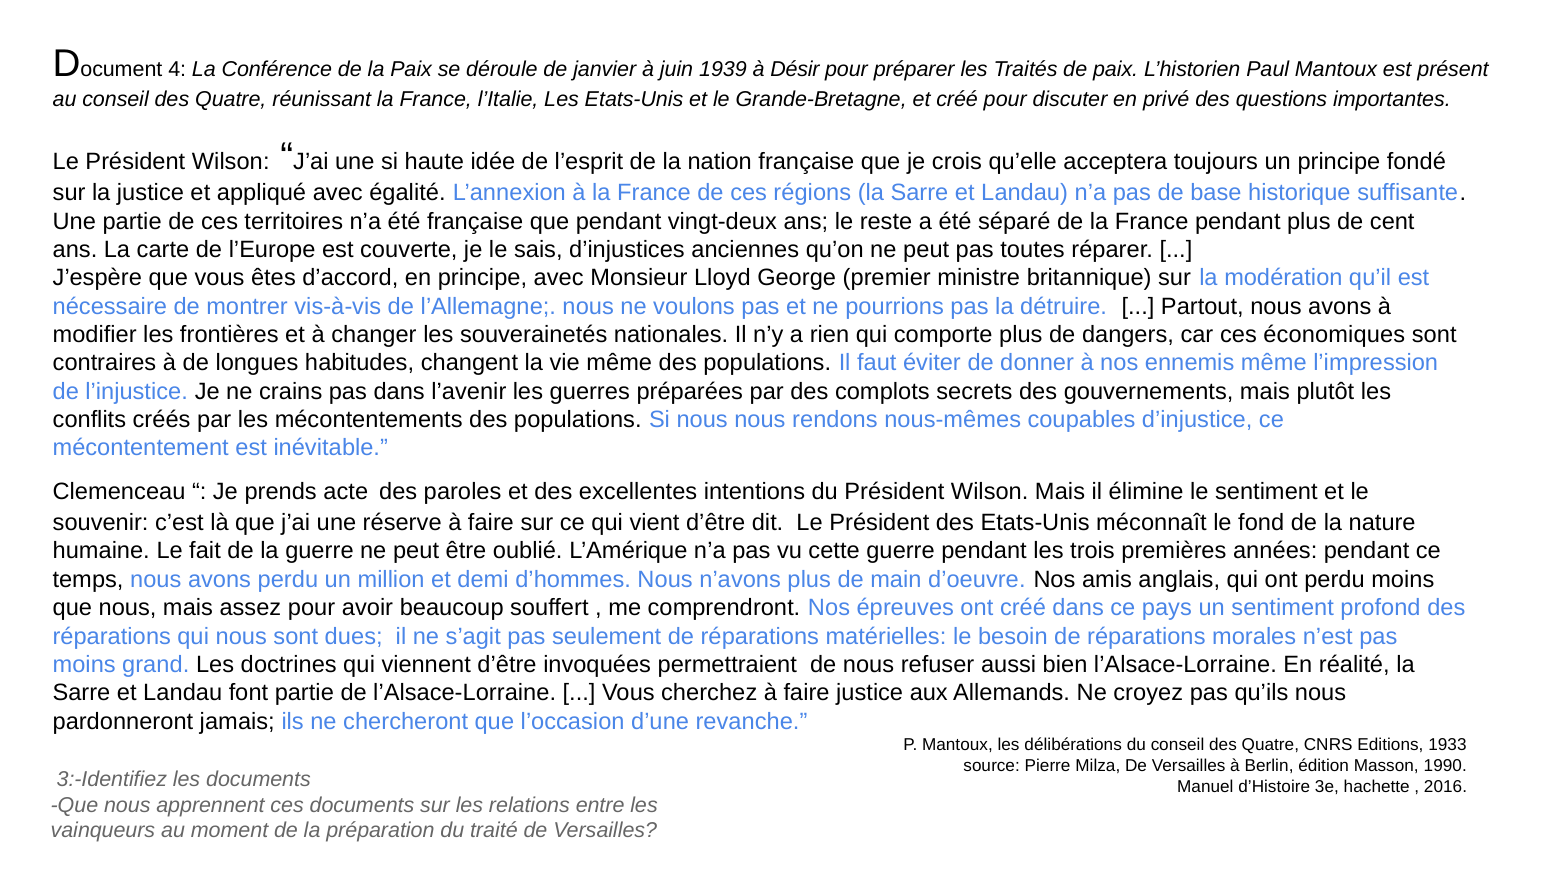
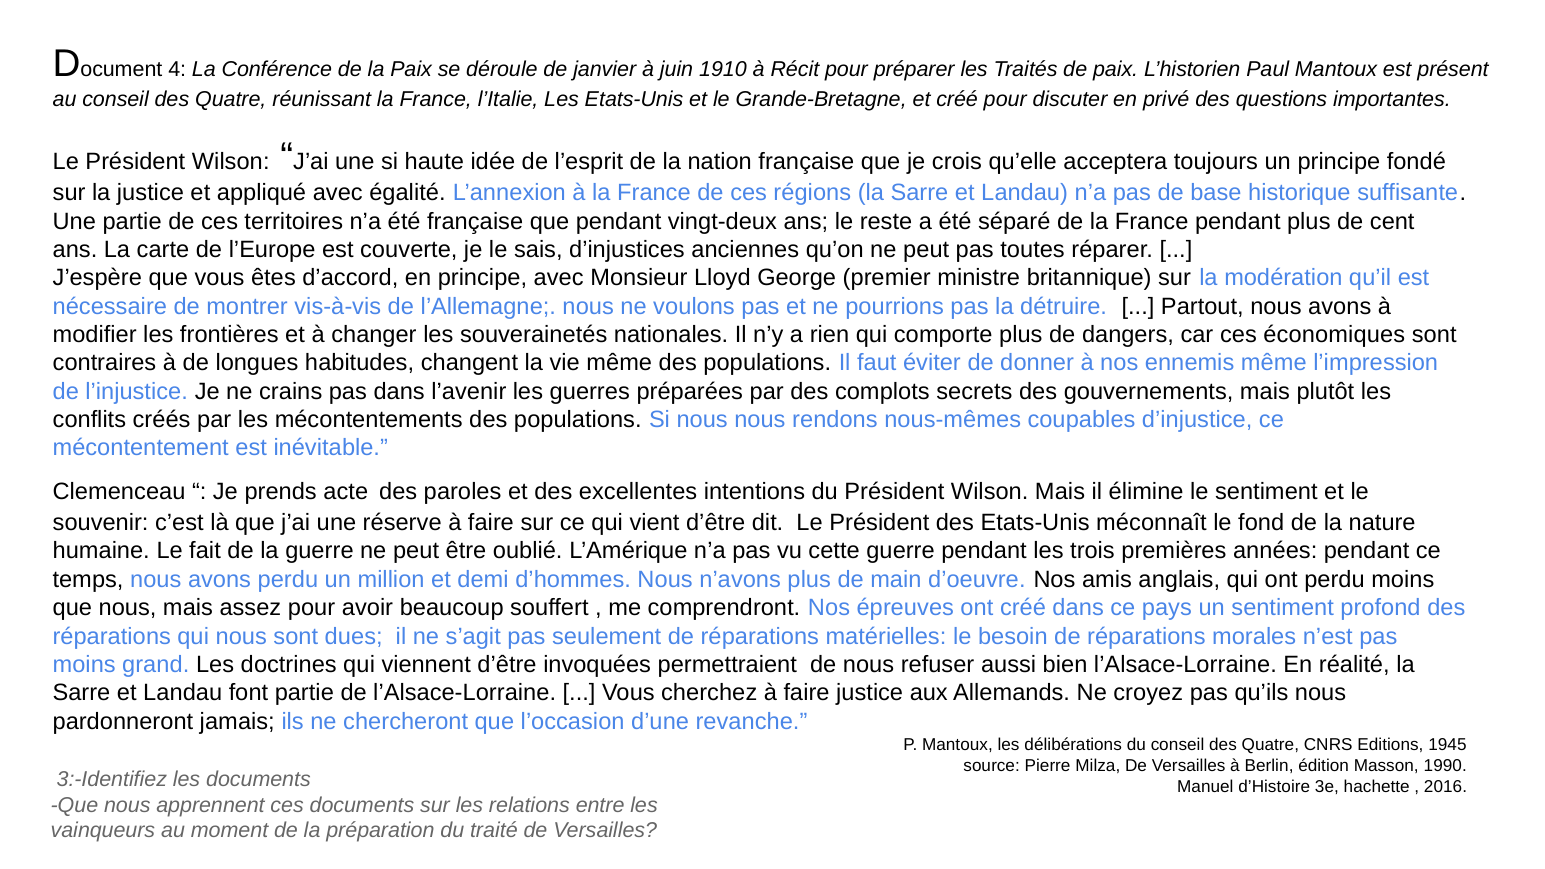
1939: 1939 -> 1910
Désir: Désir -> Récit
1933: 1933 -> 1945
